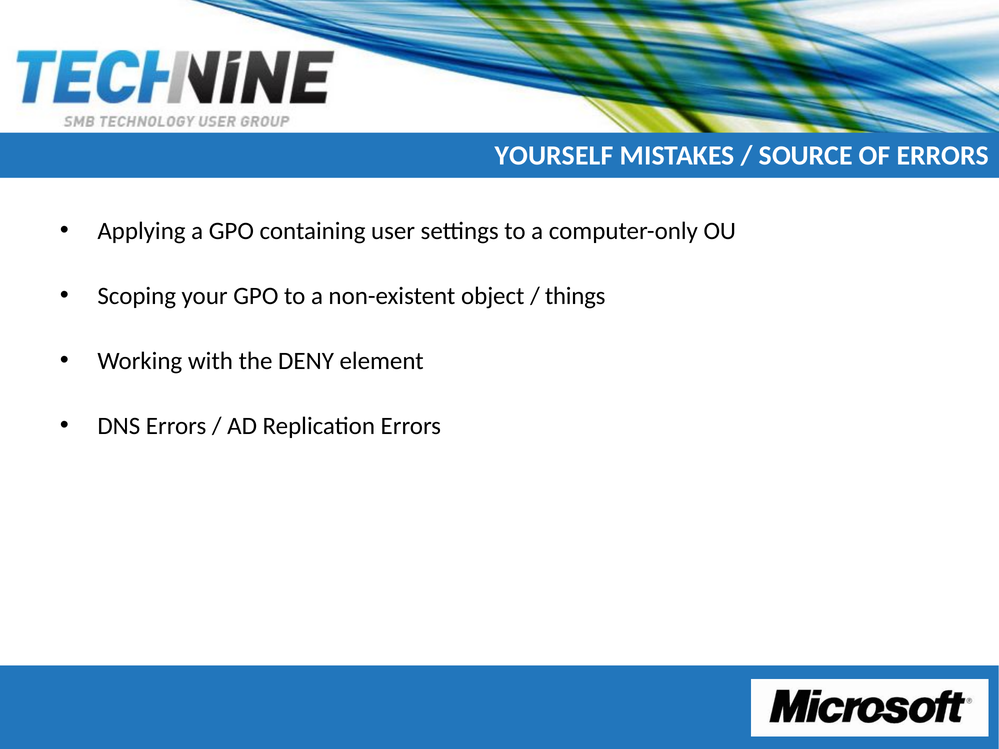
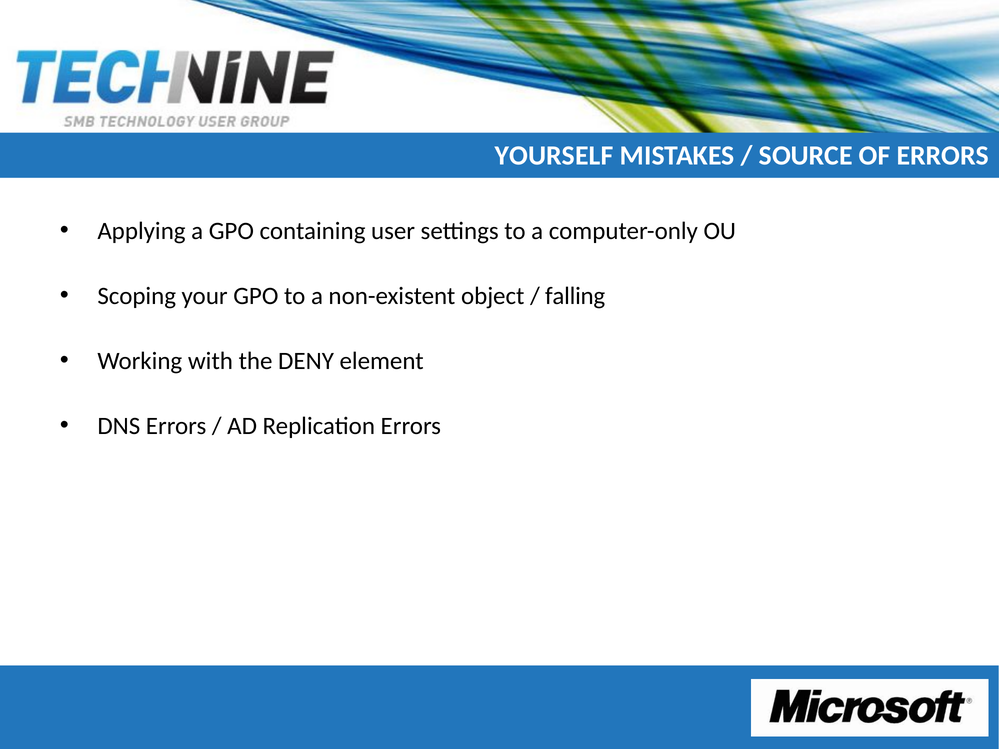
things: things -> falling
